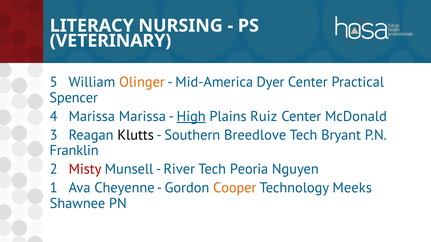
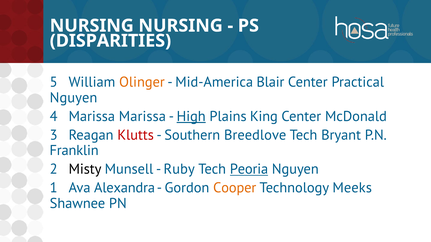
LITERACY at (92, 26): LITERACY -> NURSING
VETERINARY: VETERINARY -> DISPARITIES
Dyer: Dyer -> Blair
Spencer at (74, 98): Spencer -> Nguyen
Ruiz: Ruiz -> King
Klutts colour: black -> red
Misty colour: red -> black
River: River -> Ruby
Peoria underline: none -> present
Cheyenne: Cheyenne -> Alexandra
